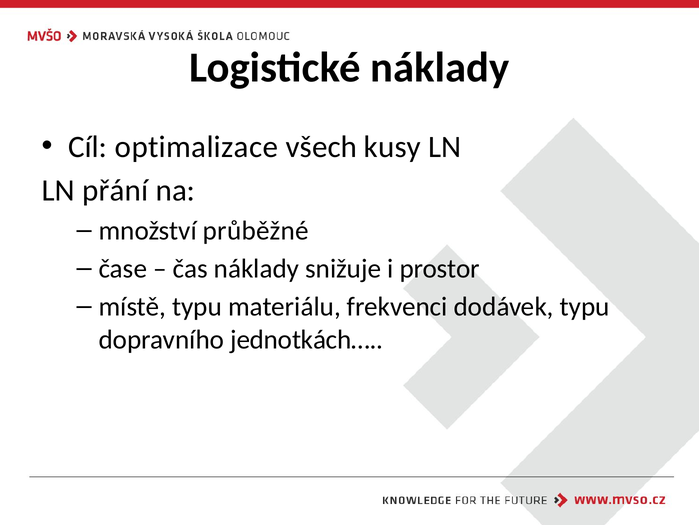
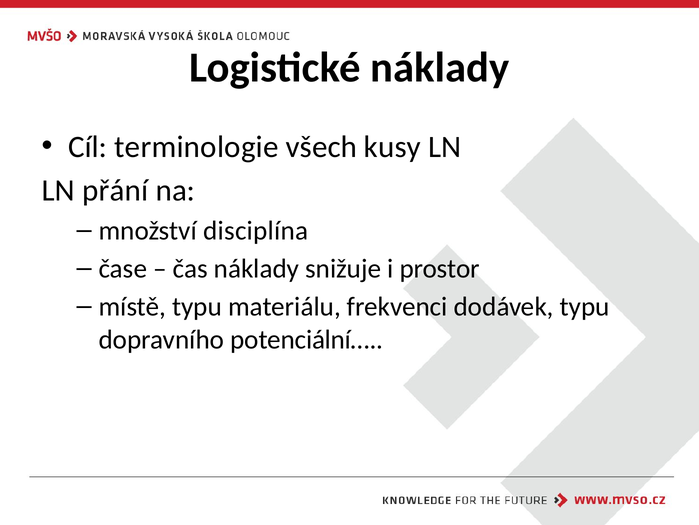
optimalizace: optimalizace -> terminologie
průběžné: průběžné -> disciplína
jednotkách…: jednotkách… -> potenciální…
